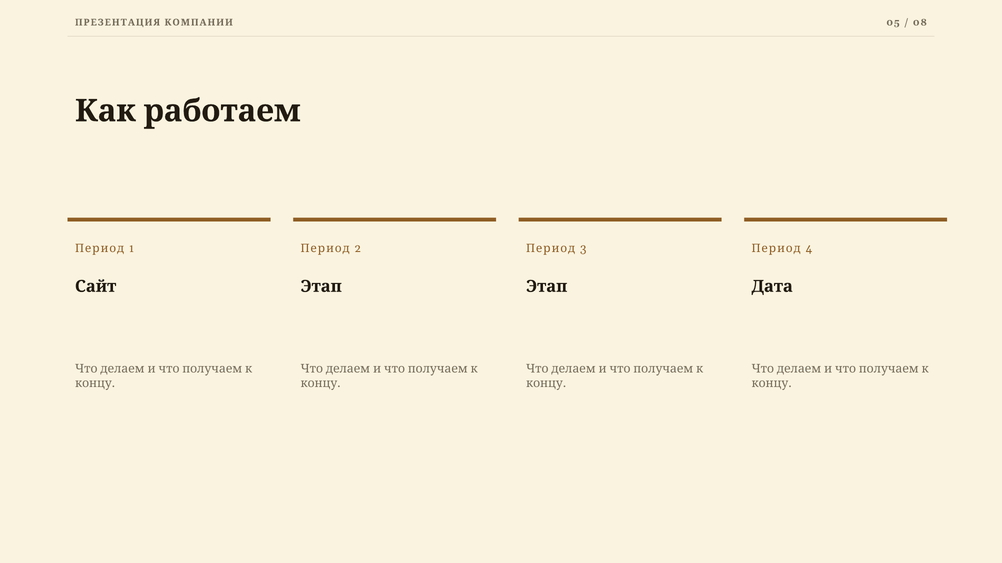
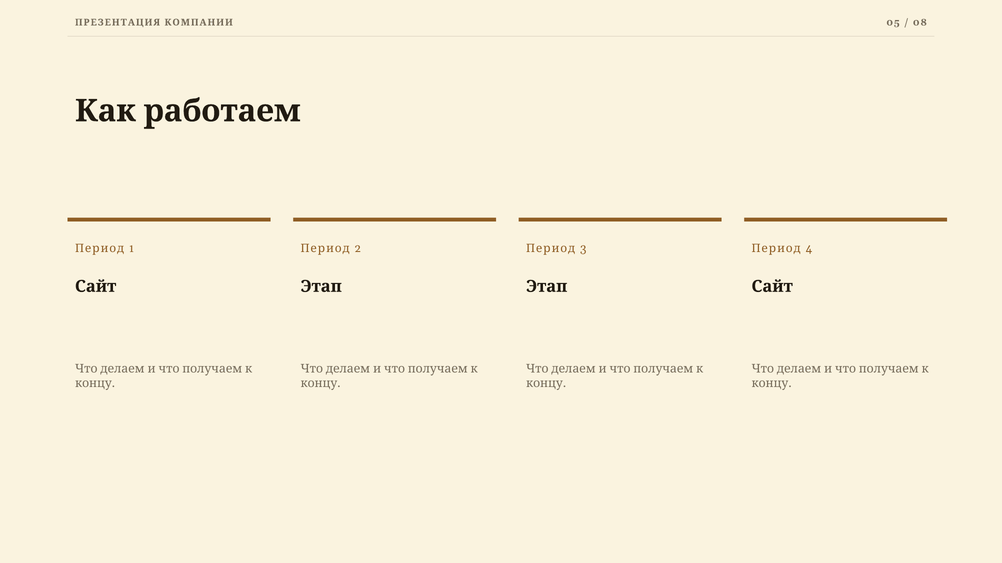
Дата at (772, 287): Дата -> Сайт
